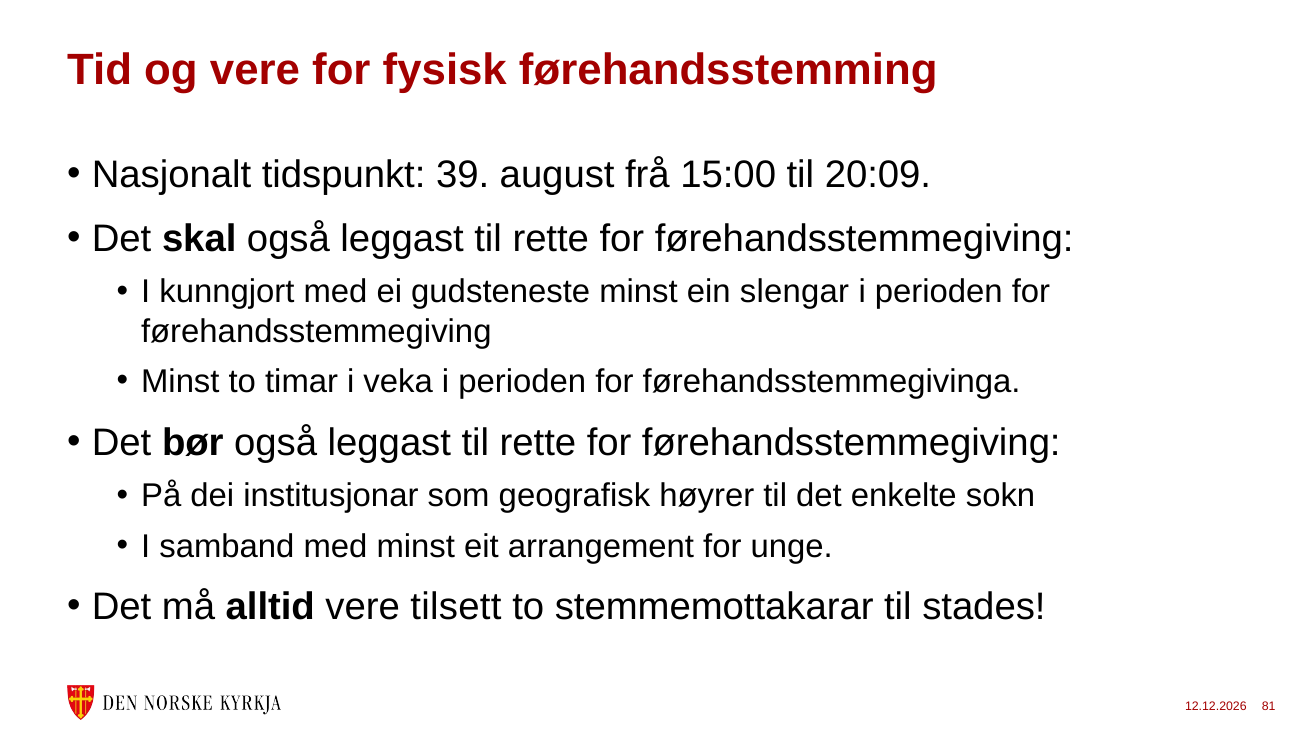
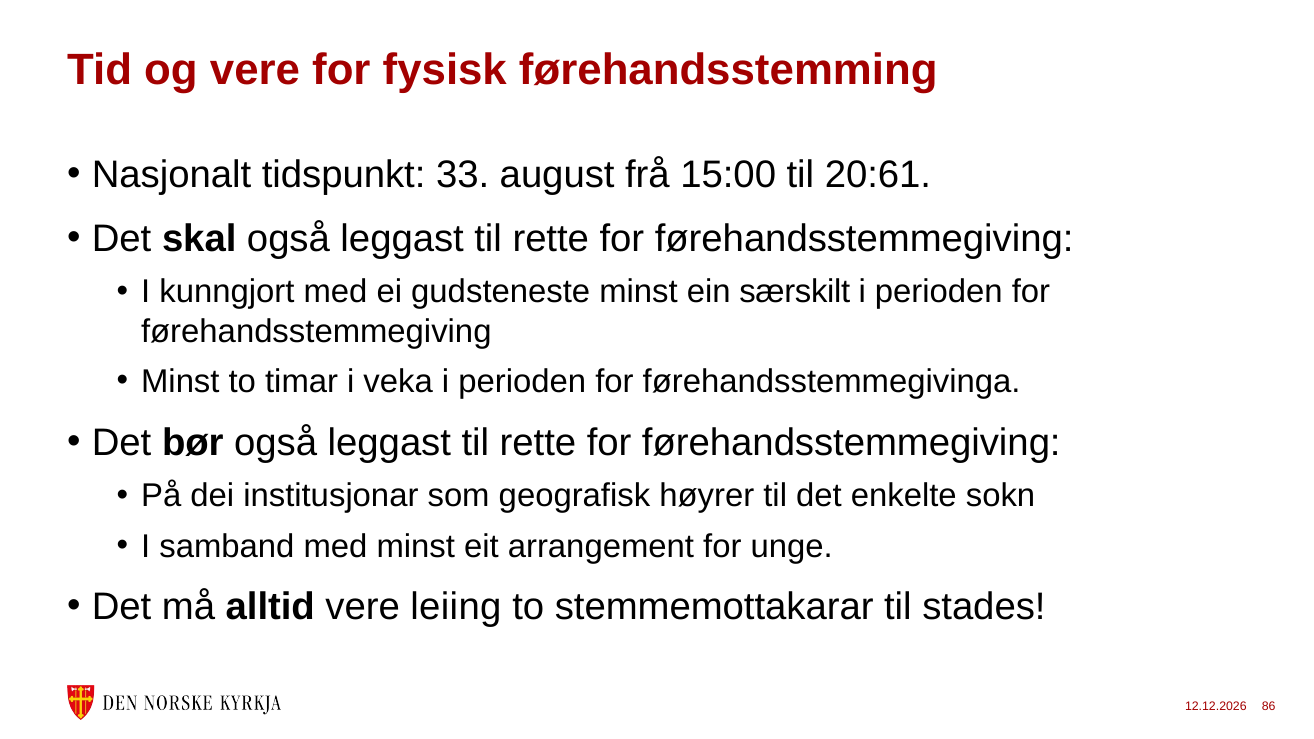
39: 39 -> 33
20:09: 20:09 -> 20:61
slengar: slengar -> særskilt
tilsett: tilsett -> leiing
81: 81 -> 86
